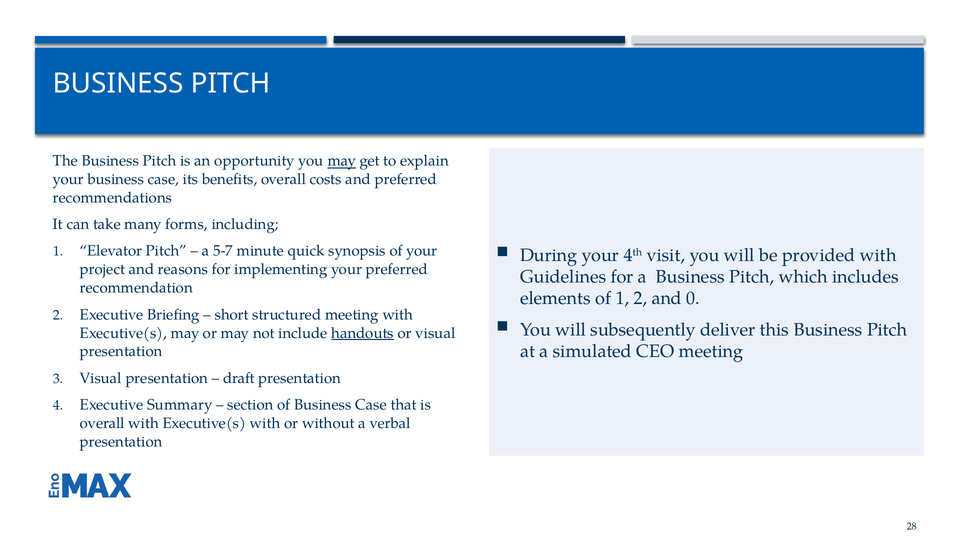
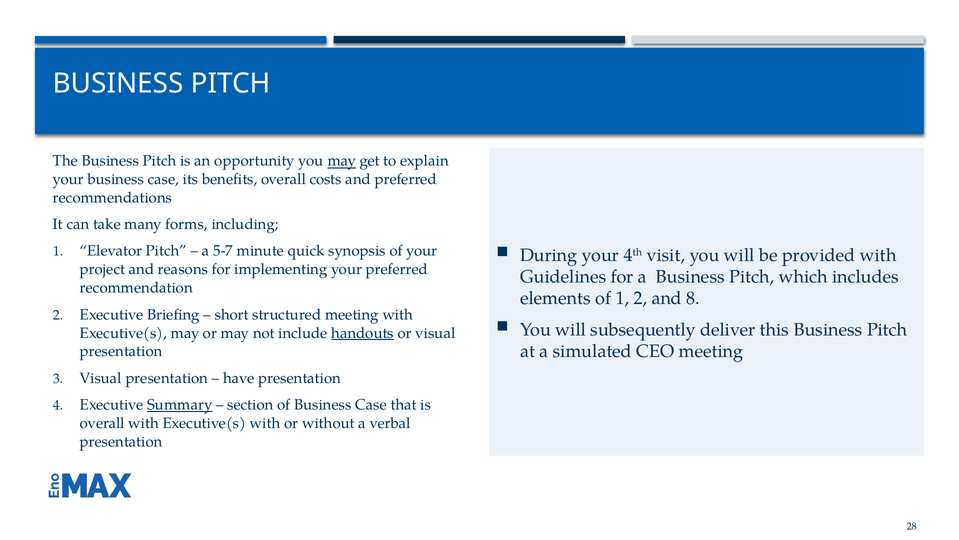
0: 0 -> 8
draft: draft -> have
Summary underline: none -> present
